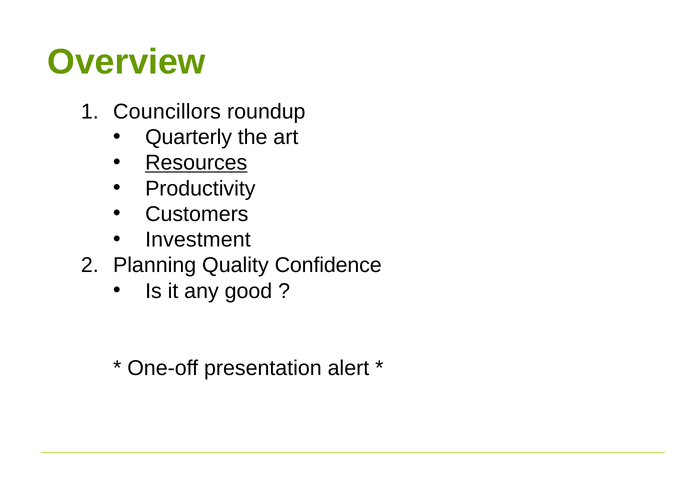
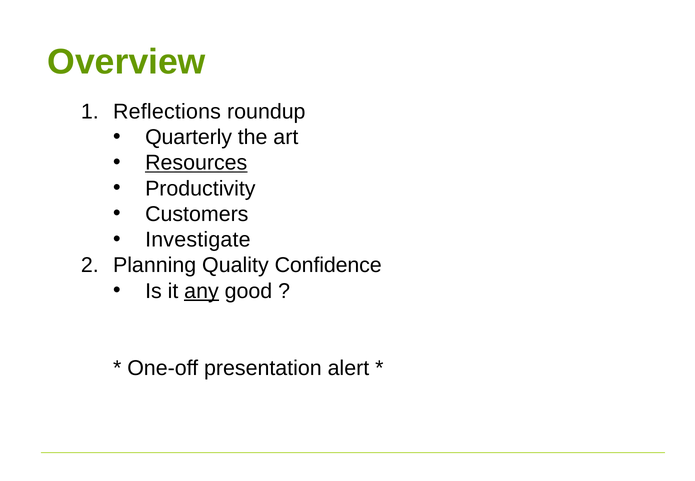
Councillors: Councillors -> Reflections
Investment: Investment -> Investigate
any underline: none -> present
